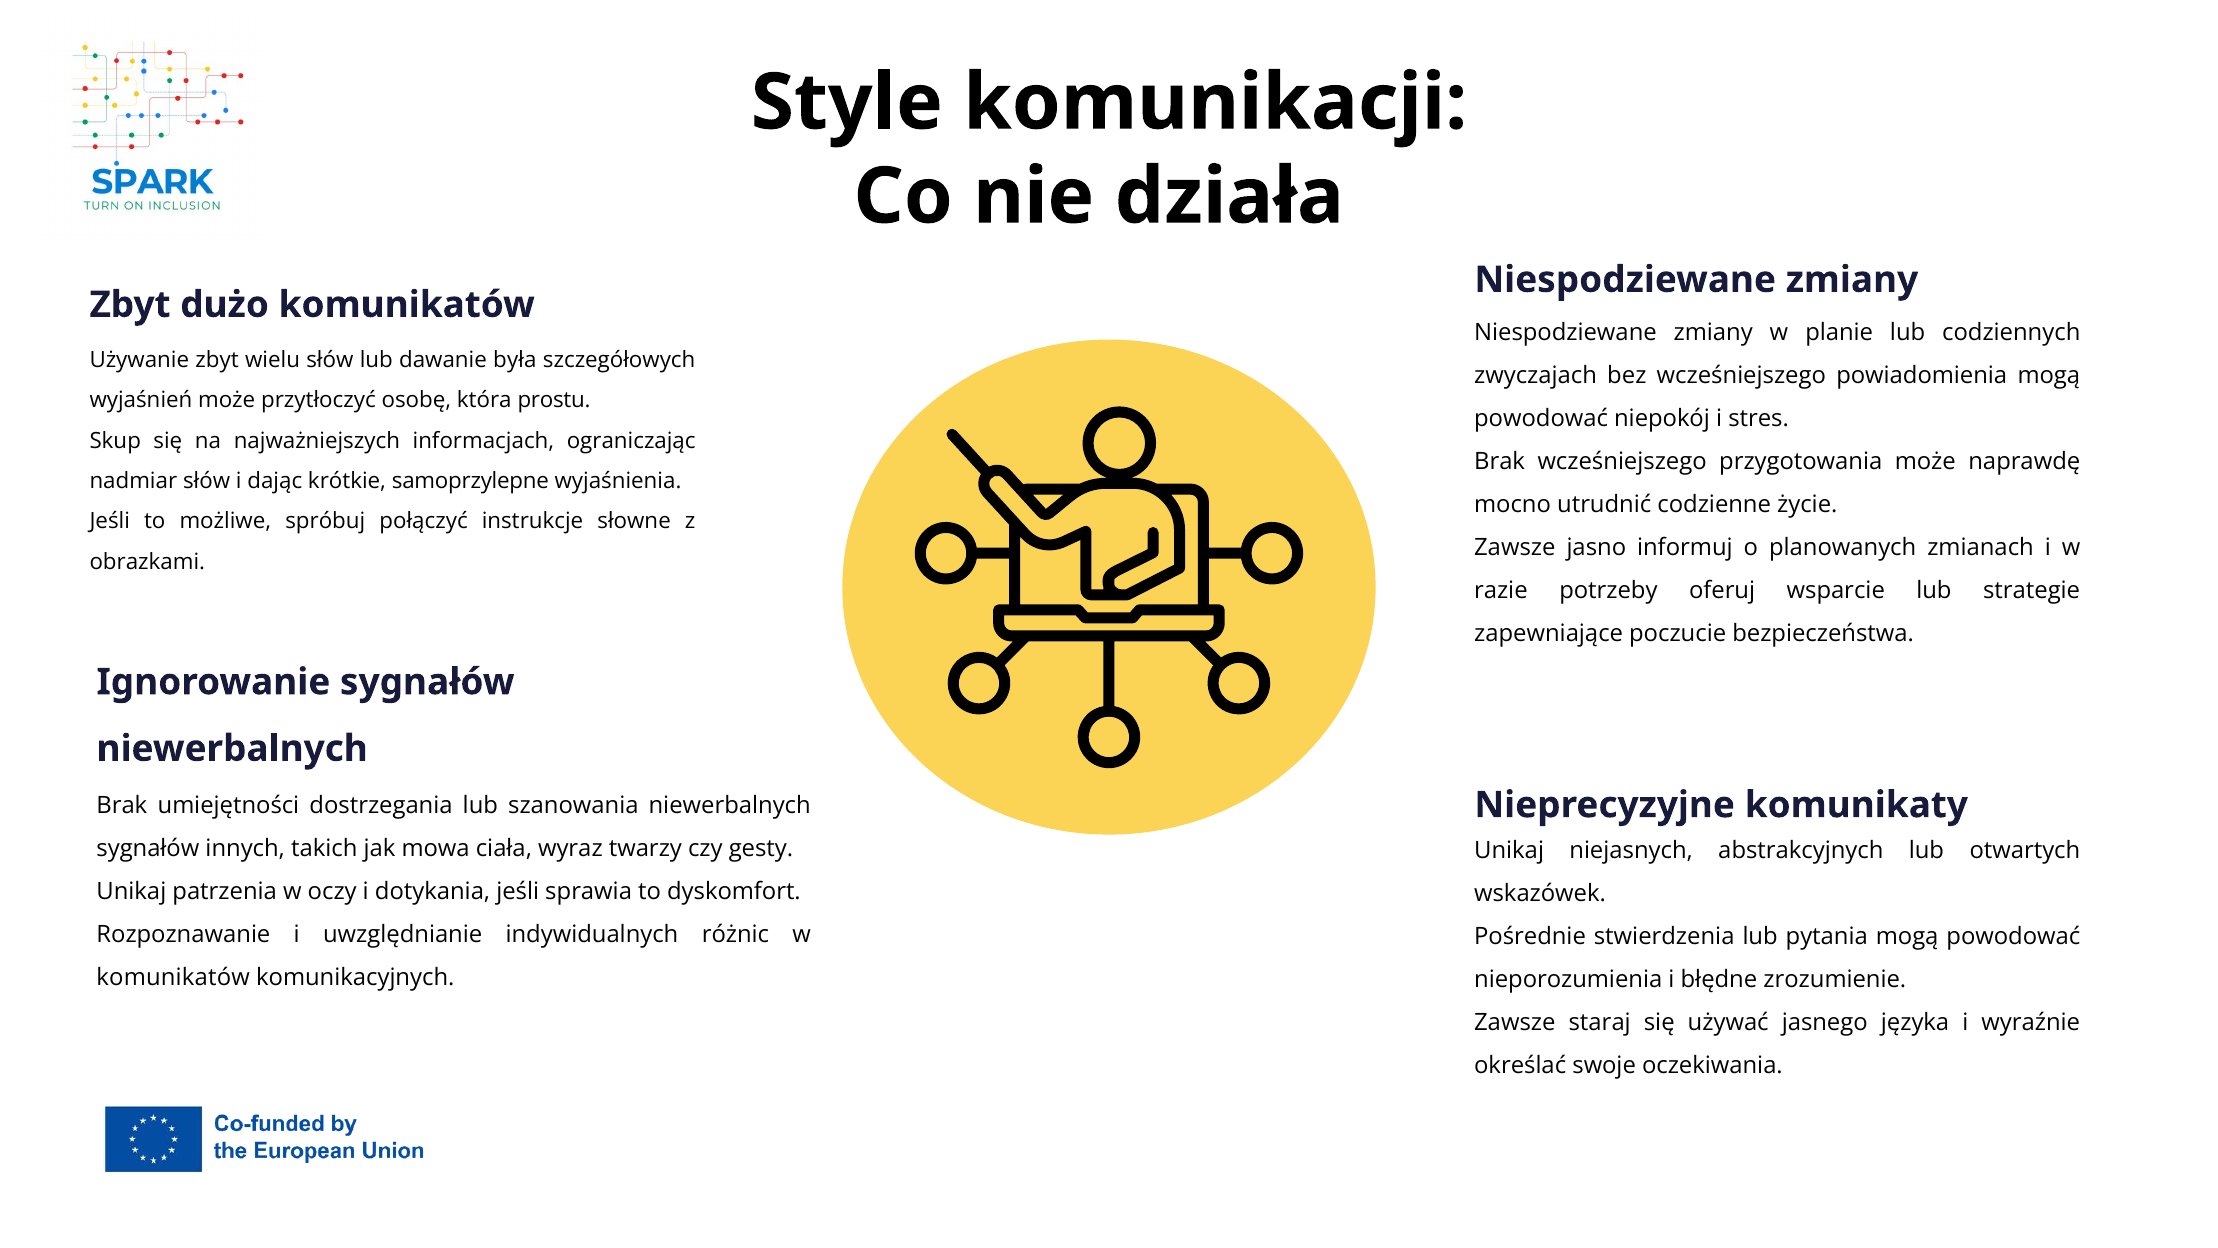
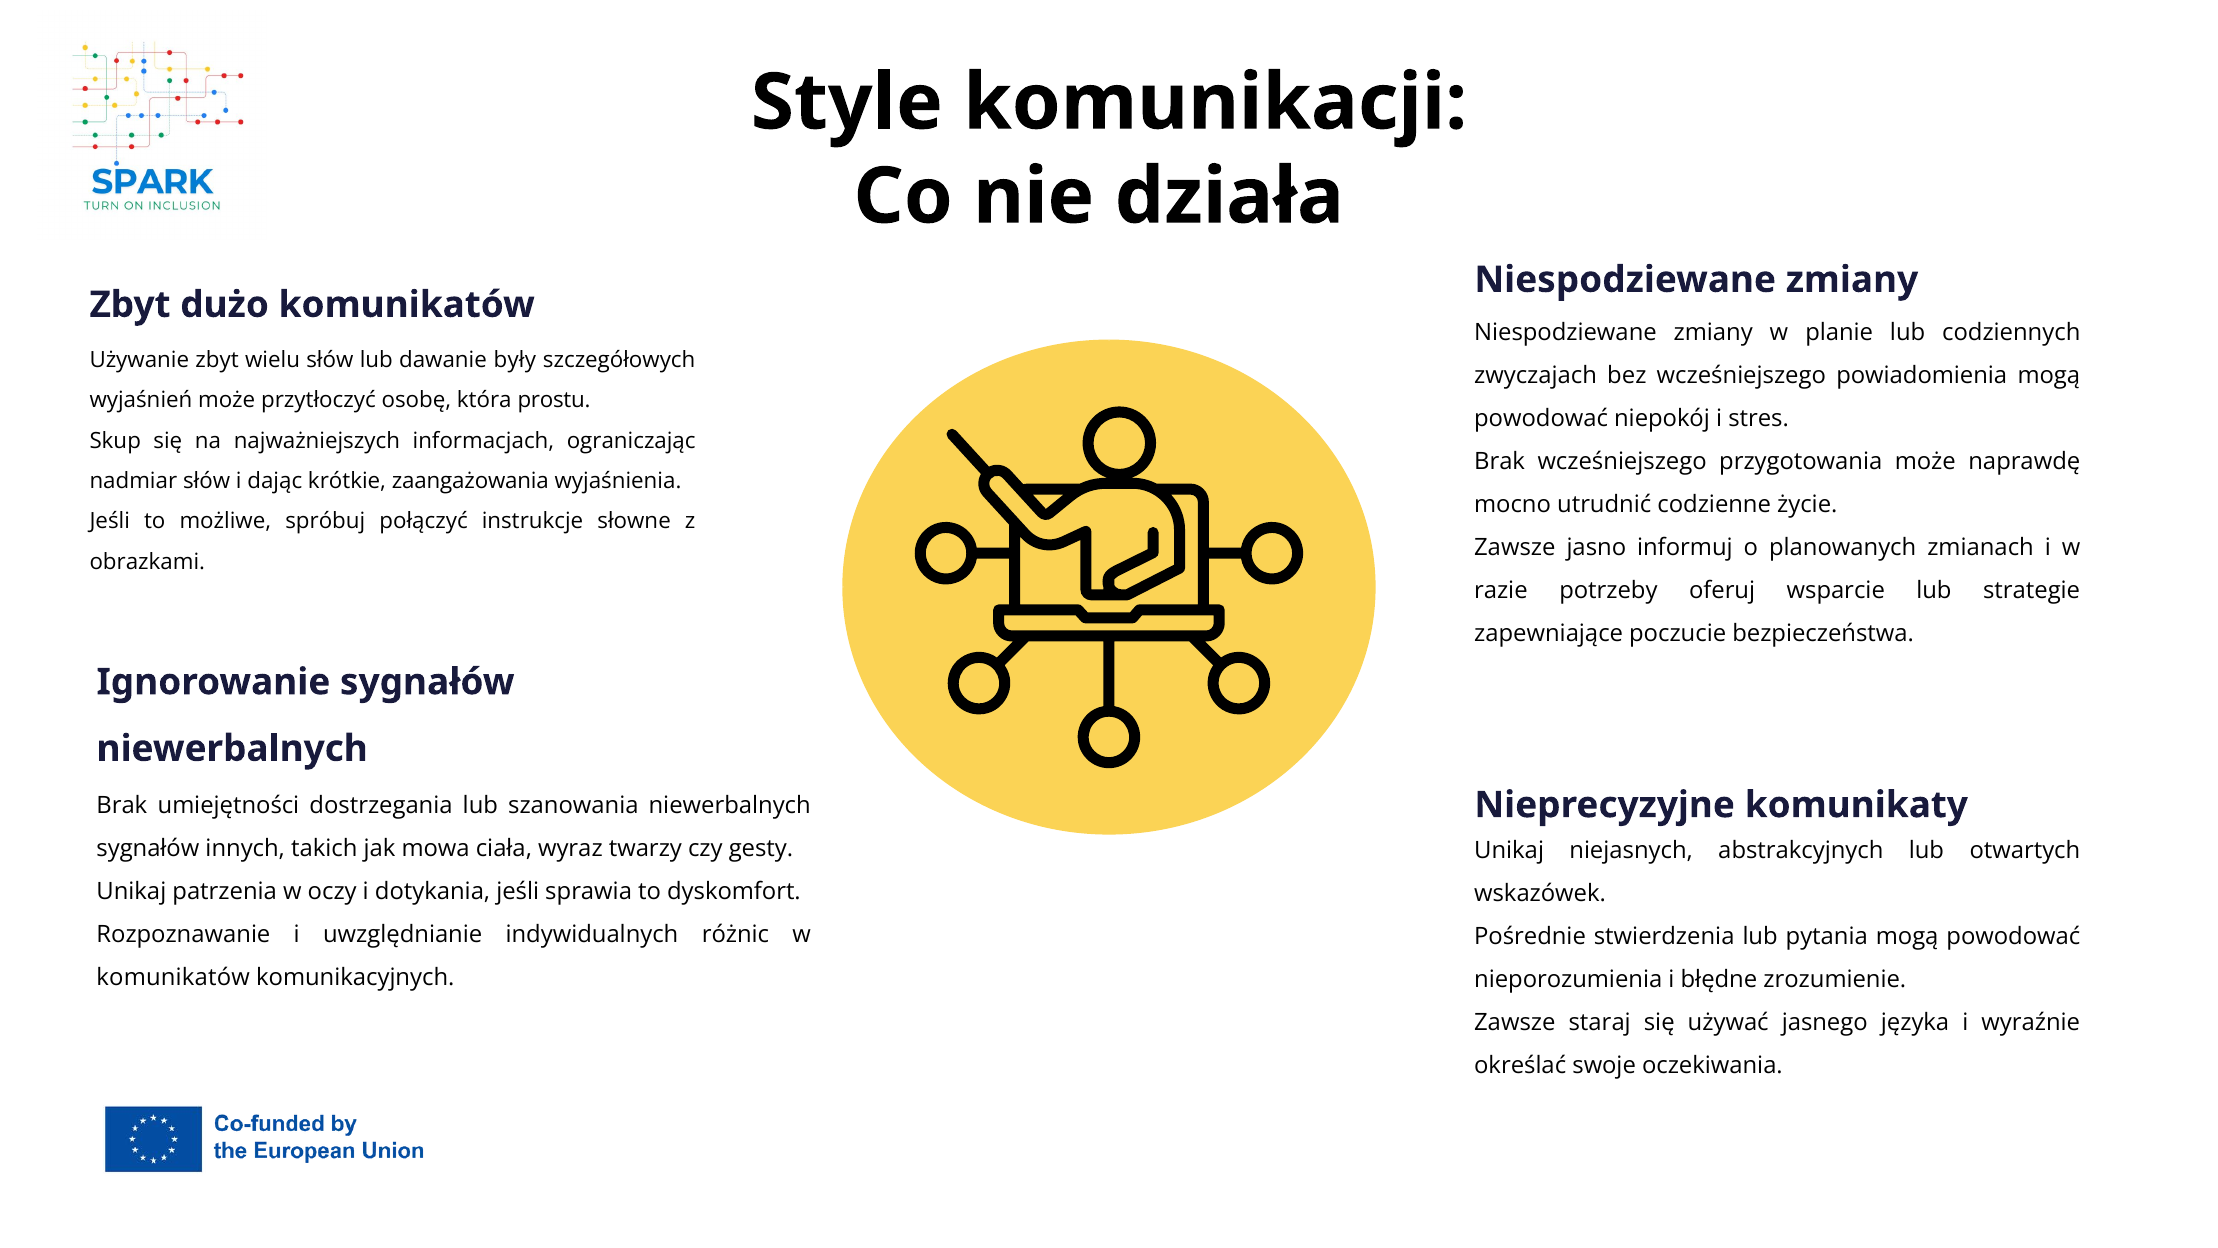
była: była -> były
samoprzylepne: samoprzylepne -> zaangażowania
